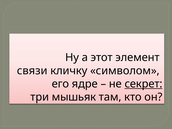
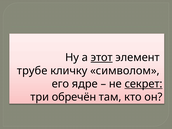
этот underline: none -> present
связи: связи -> трубе
мышьяк: мышьяк -> обречён
